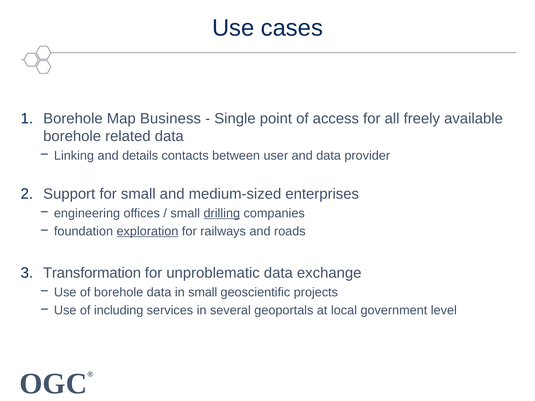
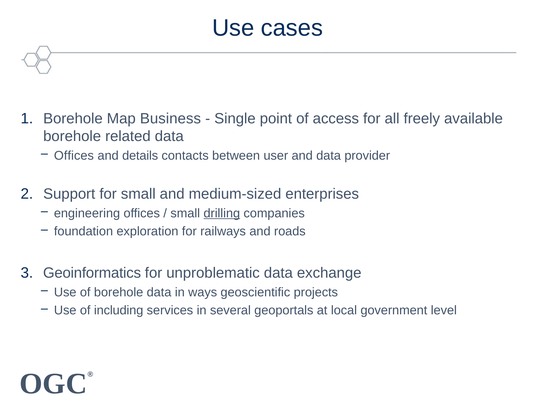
Linking at (74, 156): Linking -> Offices
exploration underline: present -> none
Transformation: Transformation -> Geoinformatics
in small: small -> ways
